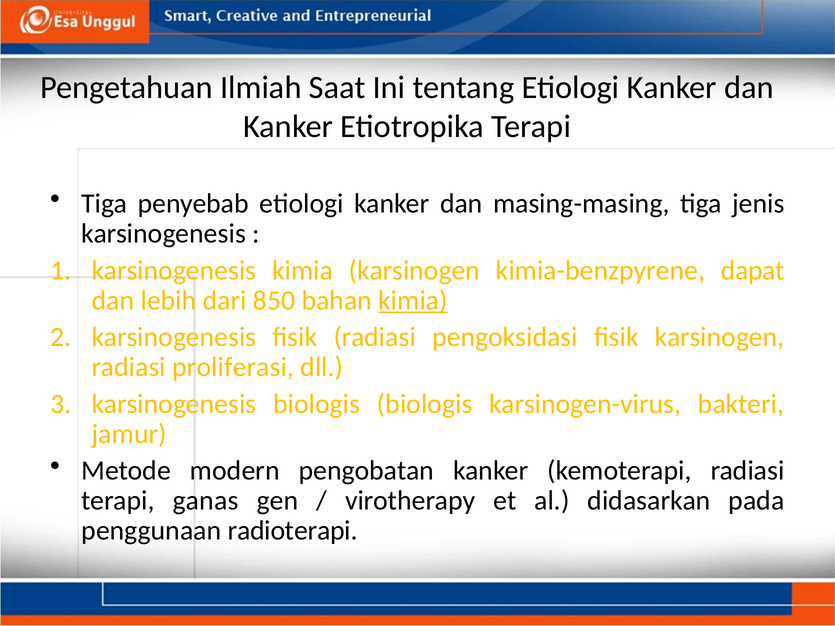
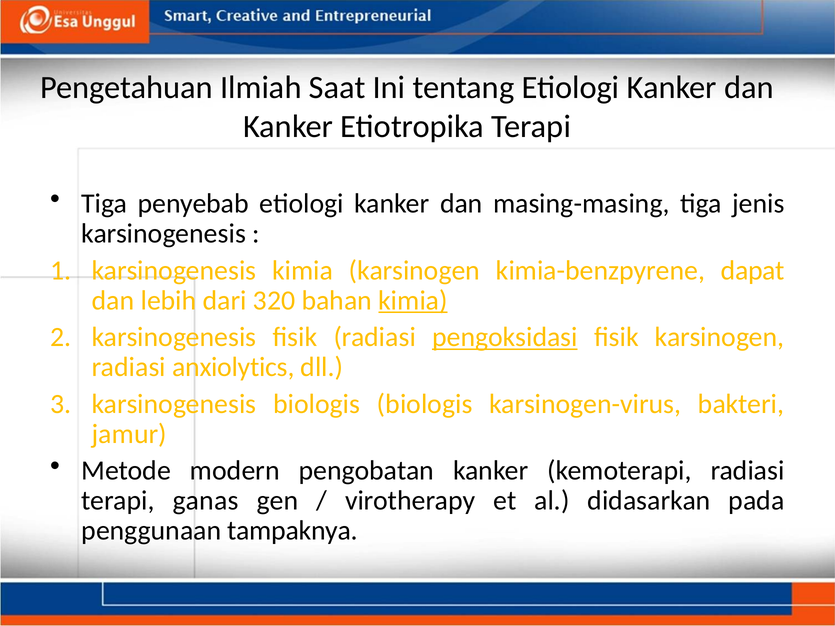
850: 850 -> 320
pengoksidasi underline: none -> present
proliferasi: proliferasi -> anxiolytics
radioterapi: radioterapi -> tampaknya
